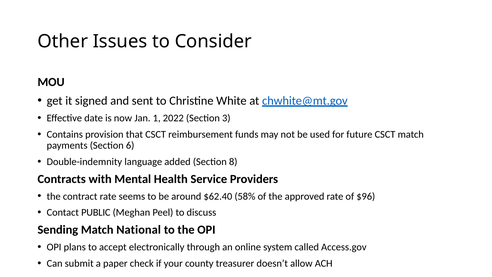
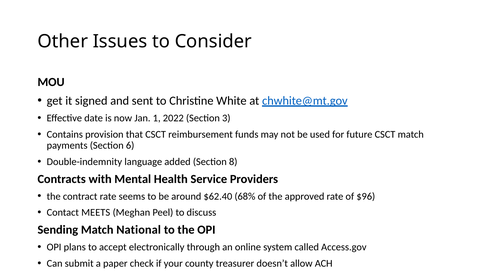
58%: 58% -> 68%
PUBLIC: PUBLIC -> MEETS
